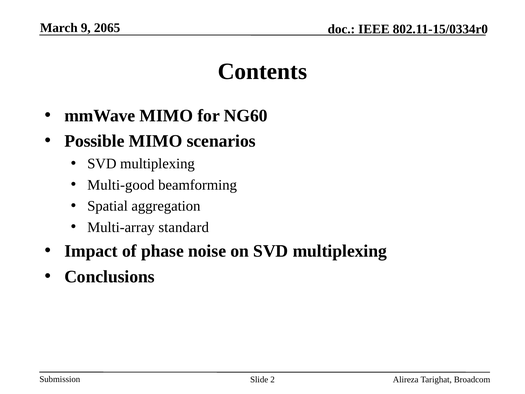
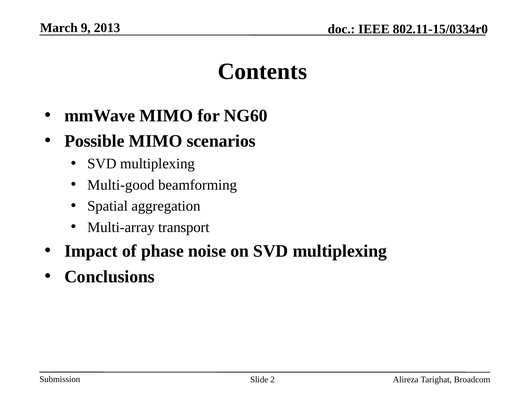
2065: 2065 -> 2013
standard: standard -> transport
